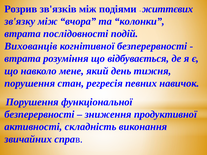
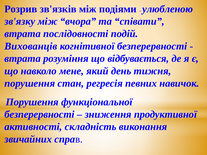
життєвих: життєвих -> улюбленою
колонки: колонки -> співати
